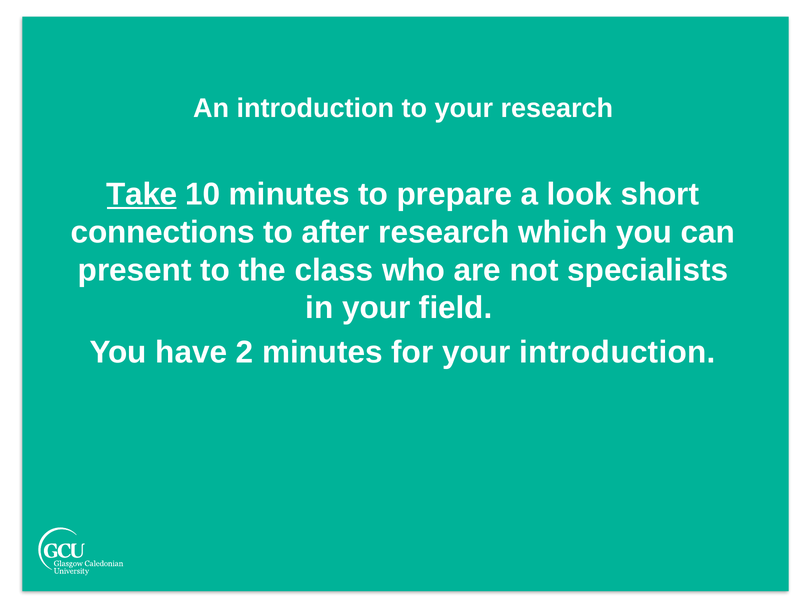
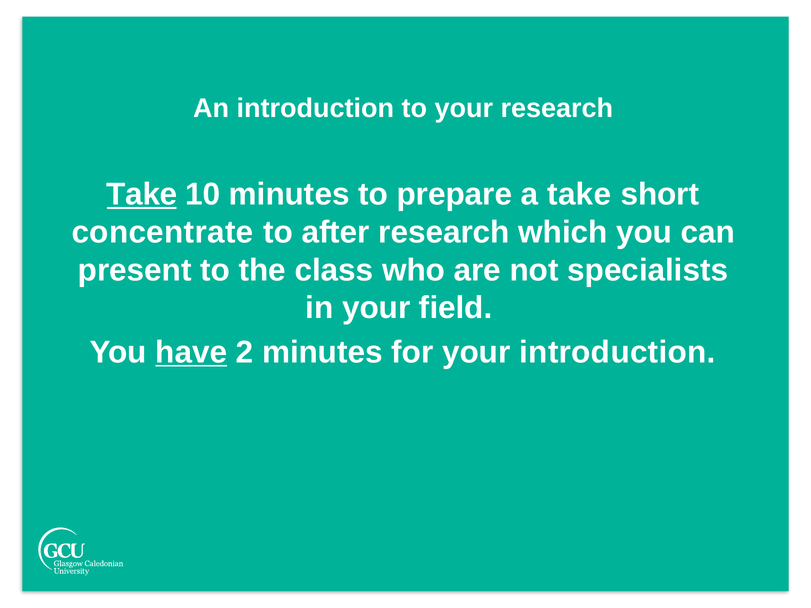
a look: look -> take
connections: connections -> concentrate
have underline: none -> present
